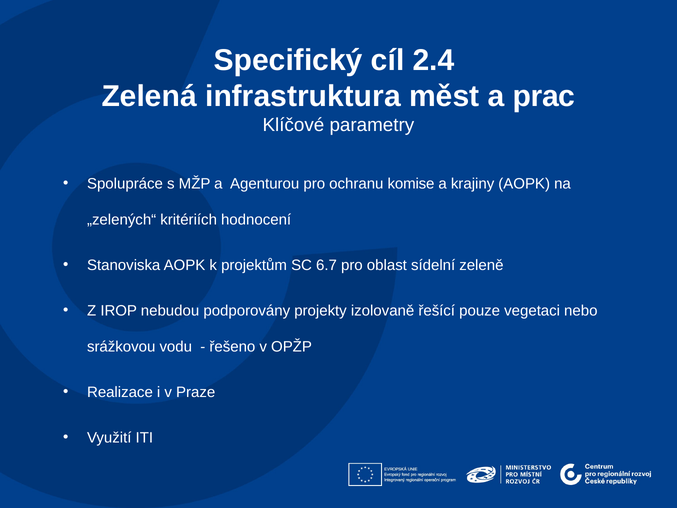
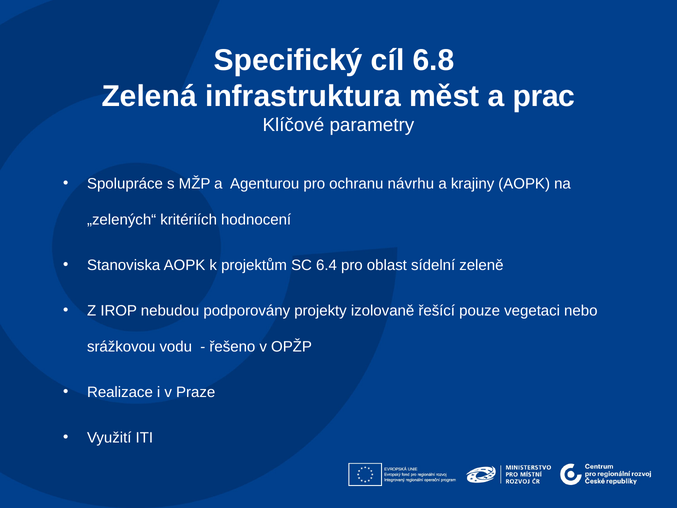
2.4: 2.4 -> 6.8
komise: komise -> návrhu
6.7: 6.7 -> 6.4
